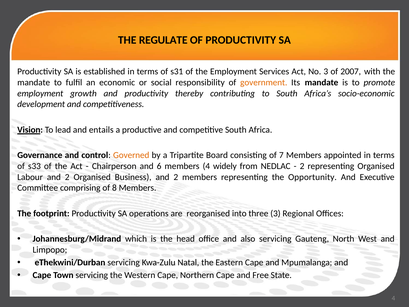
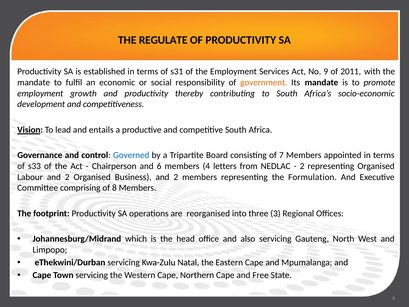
No 3: 3 -> 9
2007: 2007 -> 2011
Governed colour: orange -> blue
widely: widely -> letters
Opportunity: Opportunity -> Formulation
